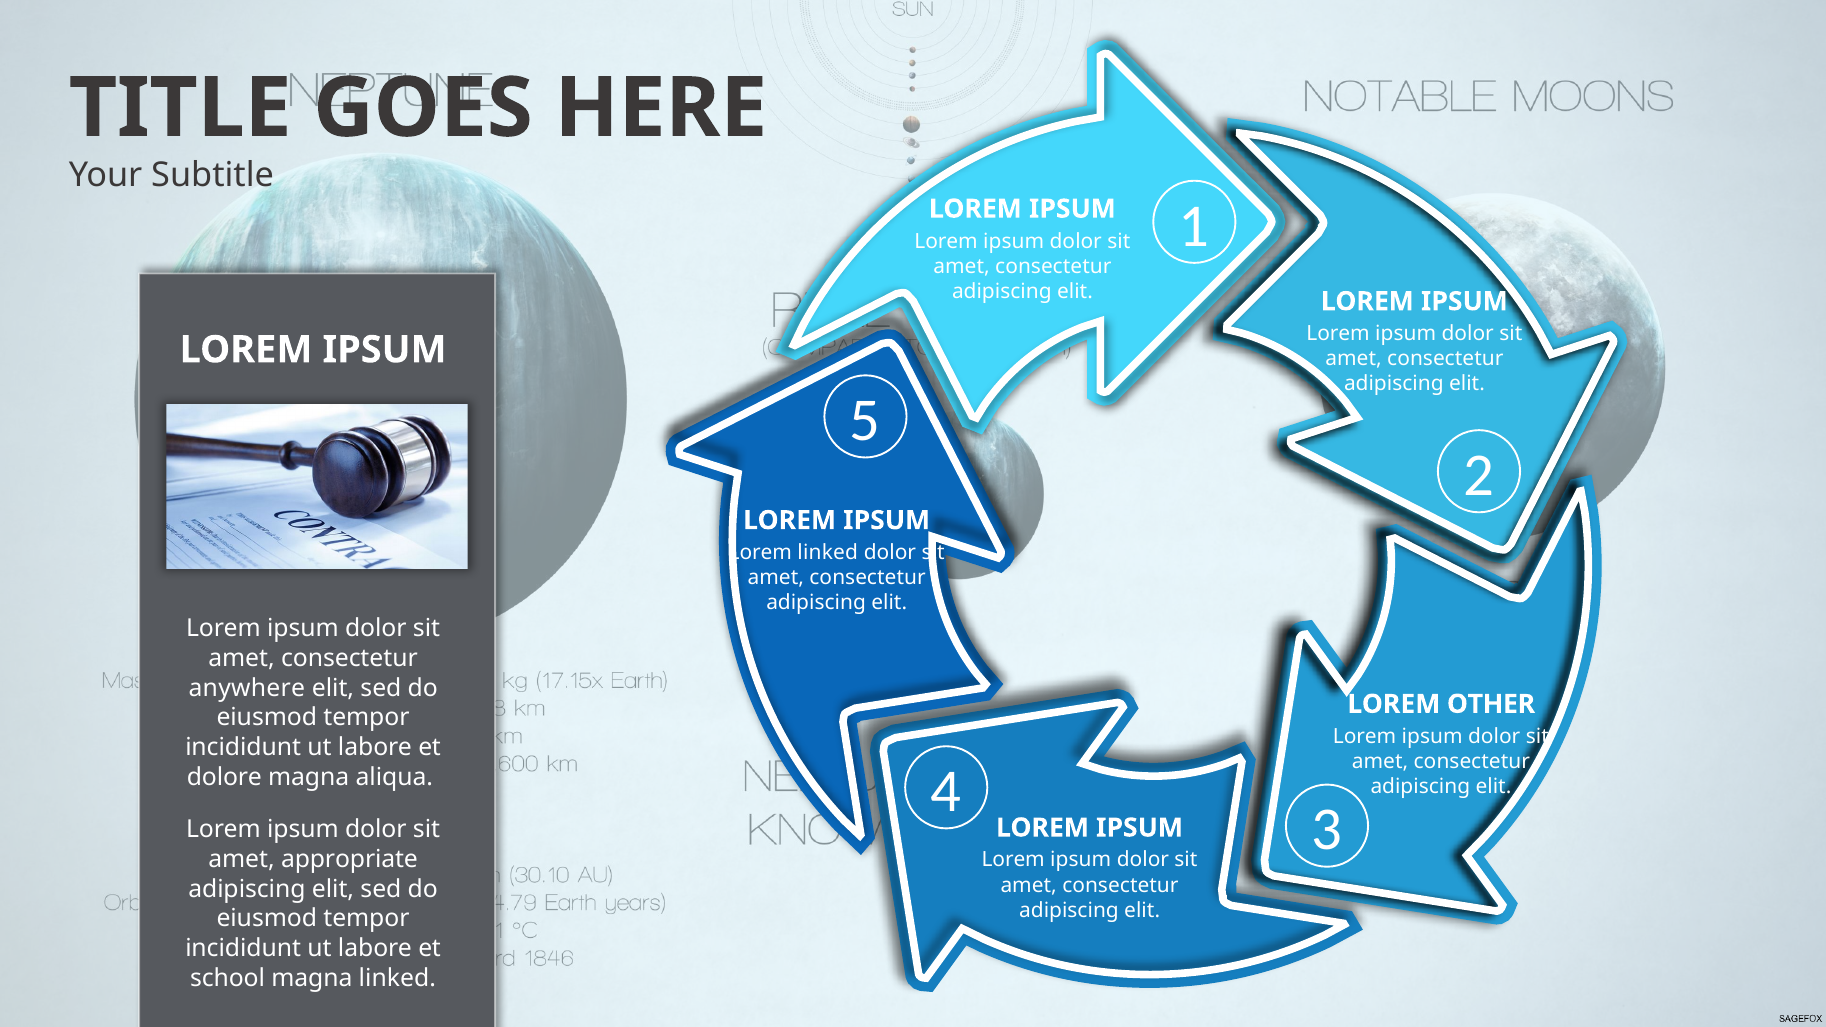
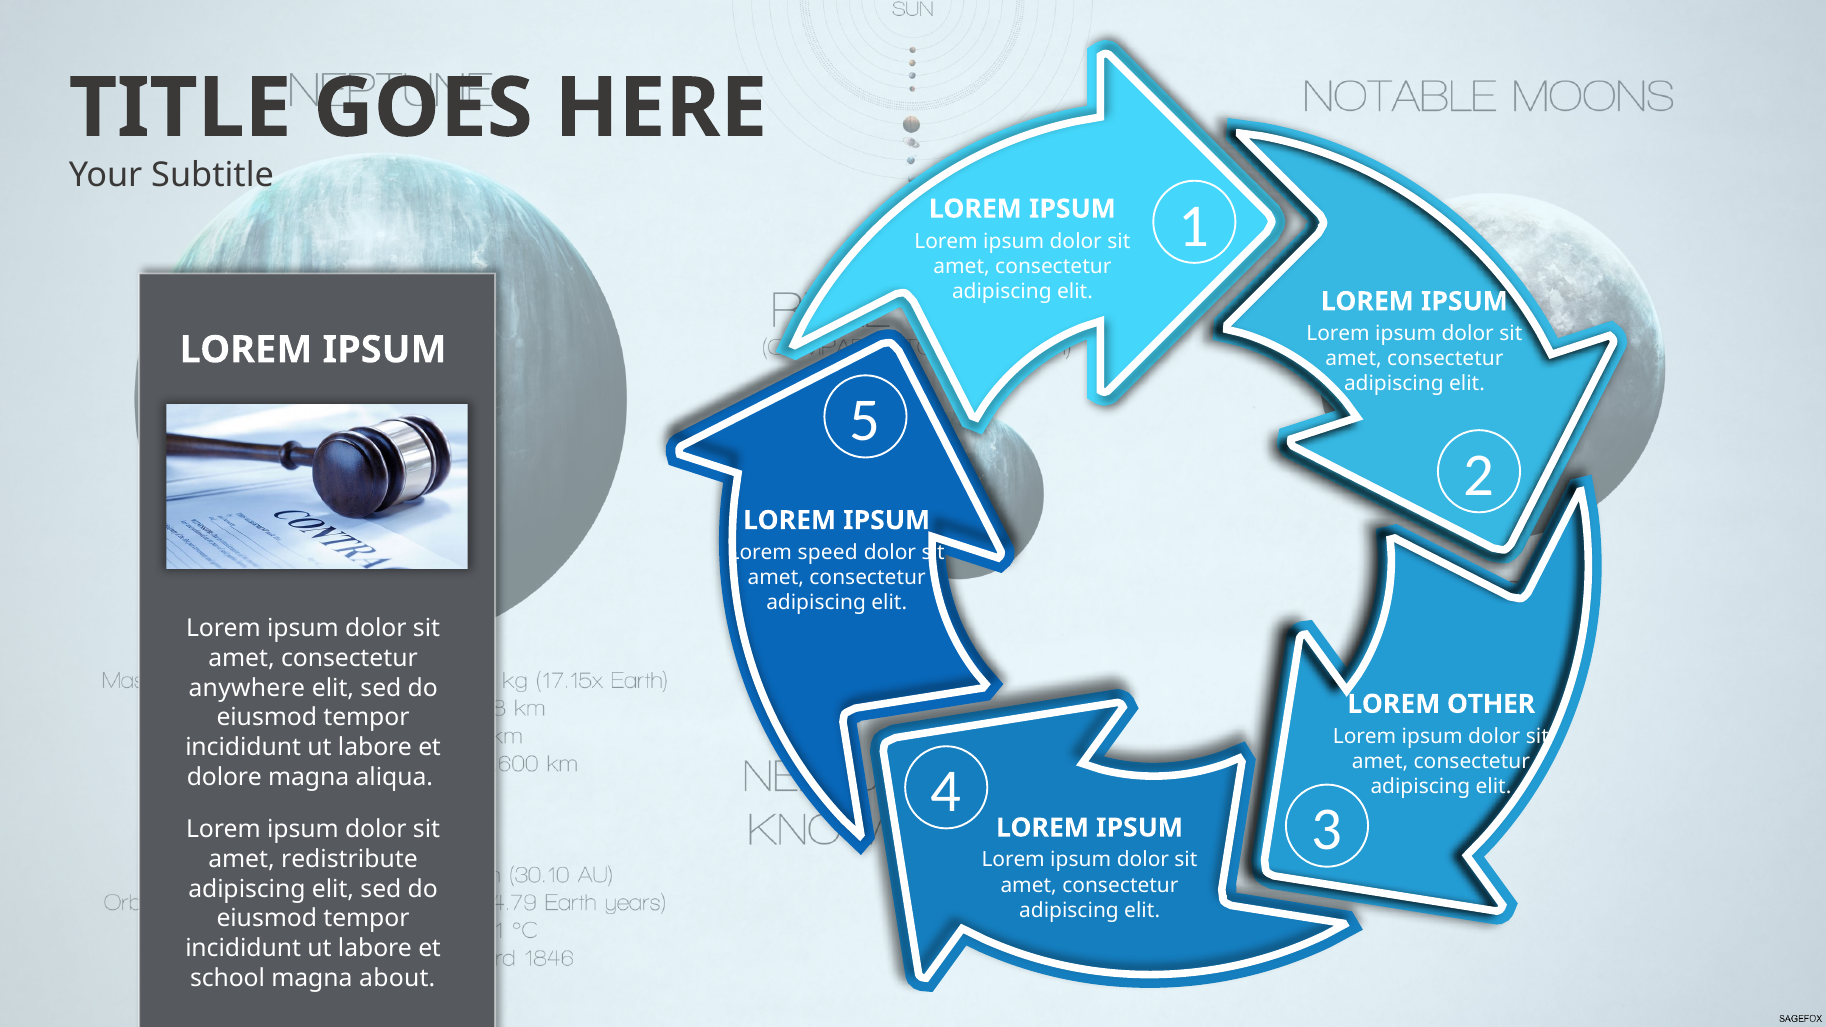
Lorem linked: linked -> speed
appropriate: appropriate -> redistribute
magna linked: linked -> about
